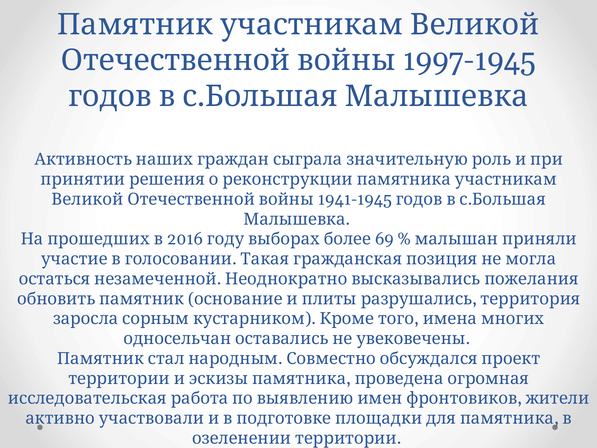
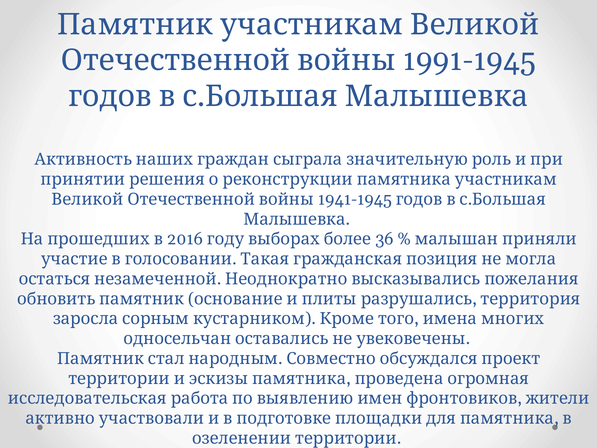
1997-1945: 1997-1945 -> 1991-1945
69: 69 -> 36
